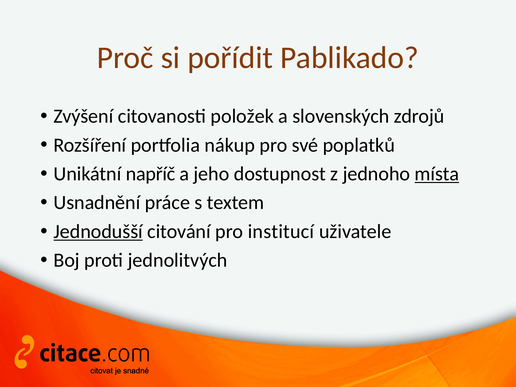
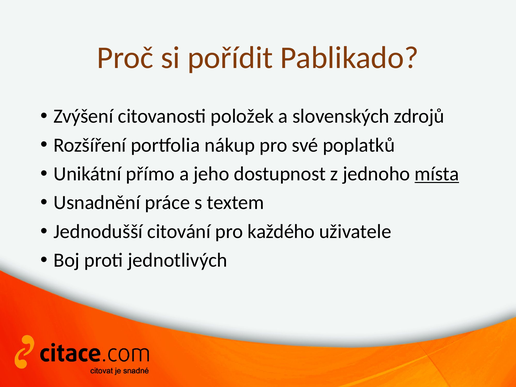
napříč: napříč -> přímo
Jednodušší underline: present -> none
institucí: institucí -> každého
jednolitvých: jednolitvých -> jednotlivých
